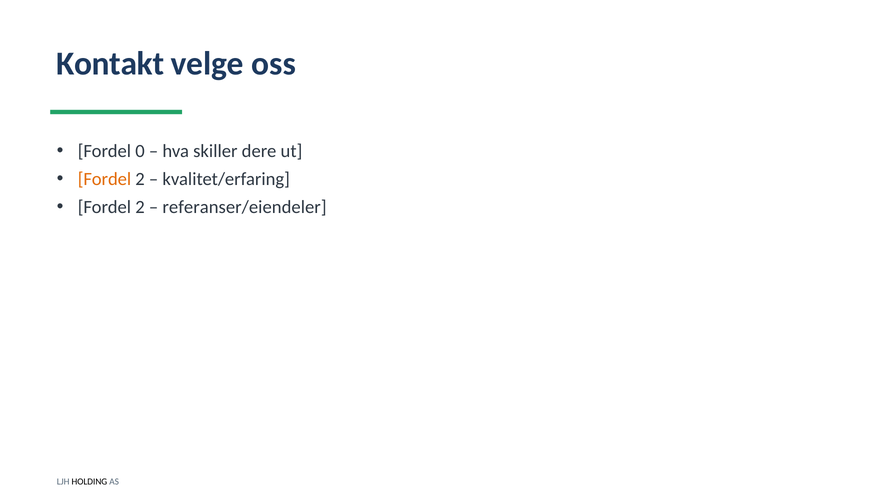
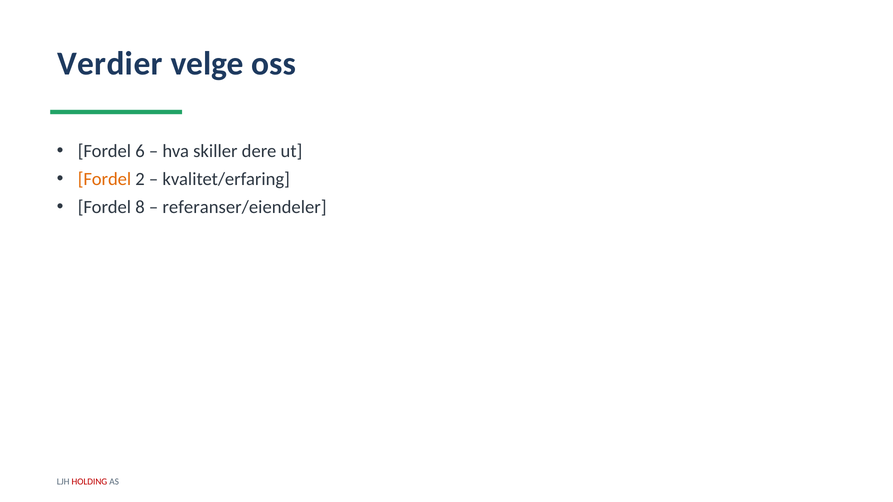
Kontakt: Kontakt -> Verdier
0: 0 -> 6
2 at (140, 207): 2 -> 8
HOLDING colour: black -> red
